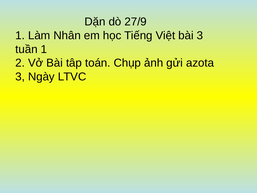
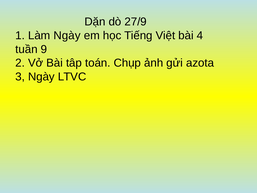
Làm Nhân: Nhân -> Ngày
bài 3: 3 -> 4
tuần 1: 1 -> 9
